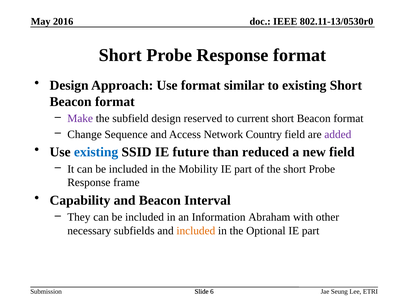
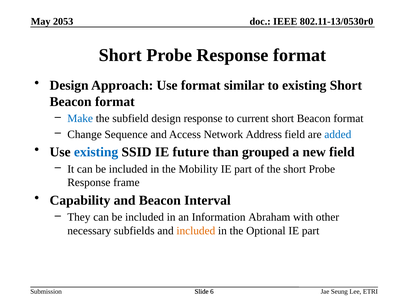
2016: 2016 -> 2053
Make colour: purple -> blue
design reserved: reserved -> response
Country: Country -> Address
added colour: purple -> blue
reduced: reduced -> grouped
